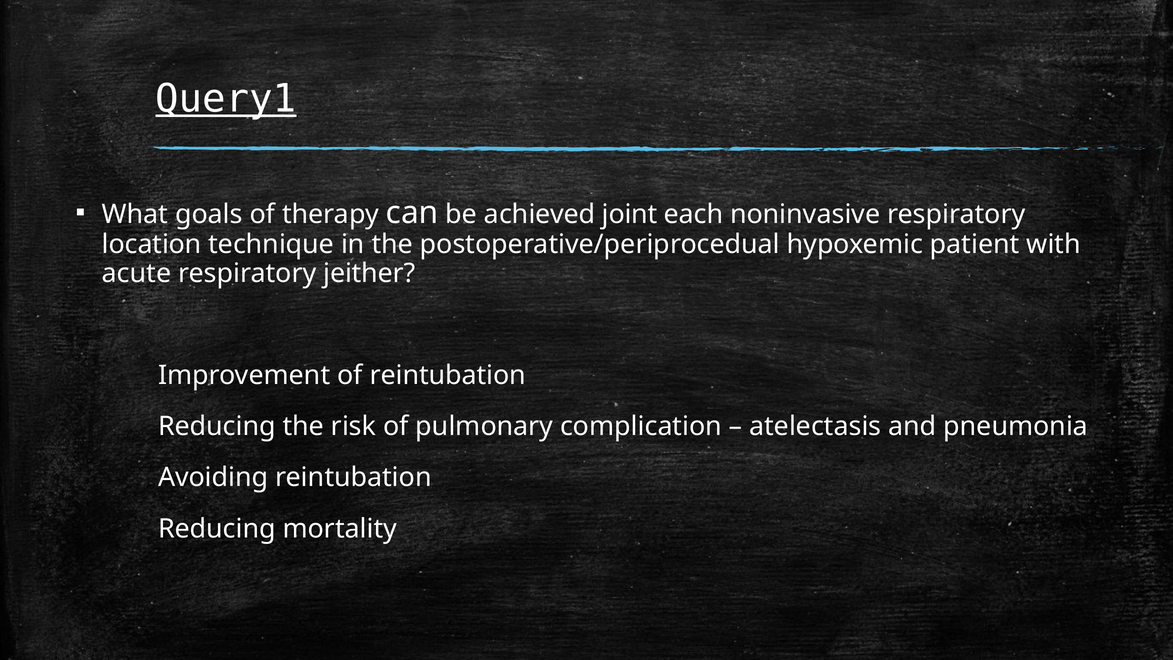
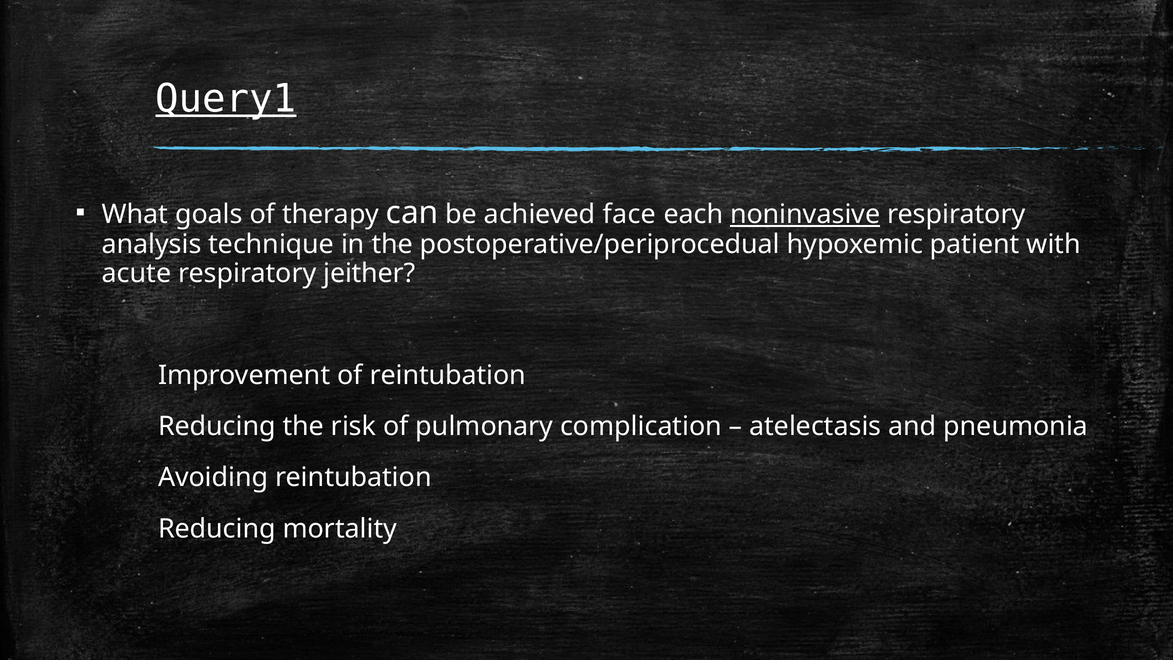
joint: joint -> face
noninvasive underline: none -> present
location: location -> analysis
